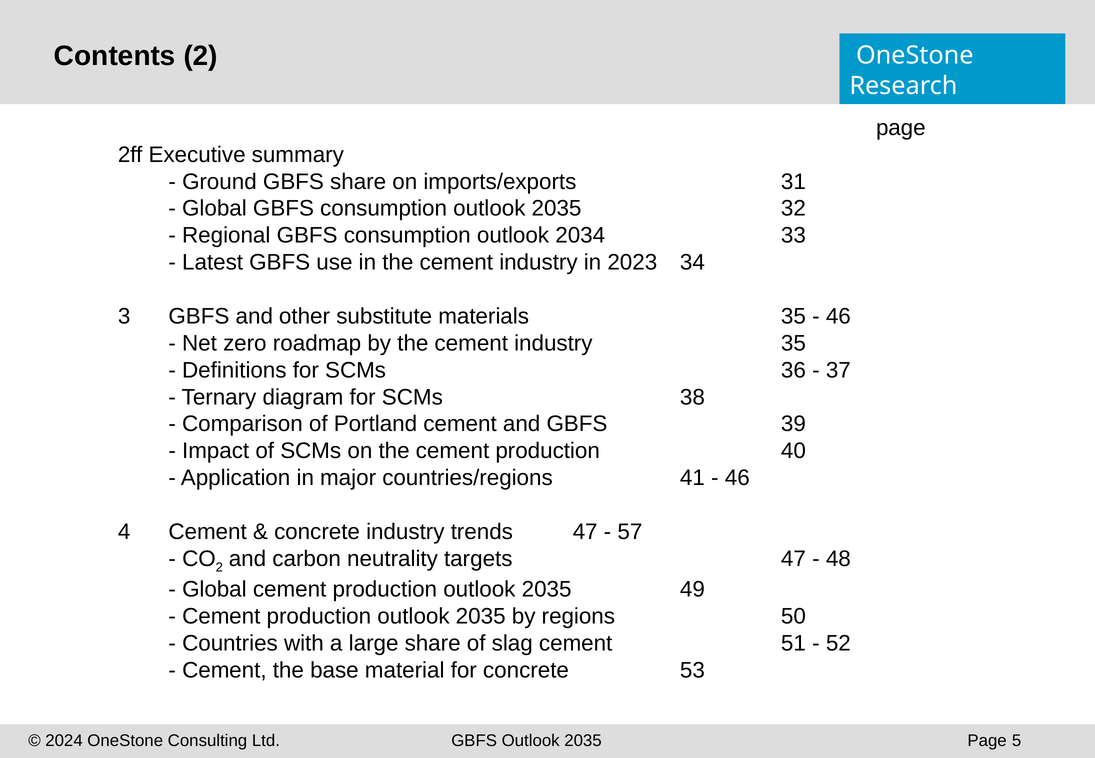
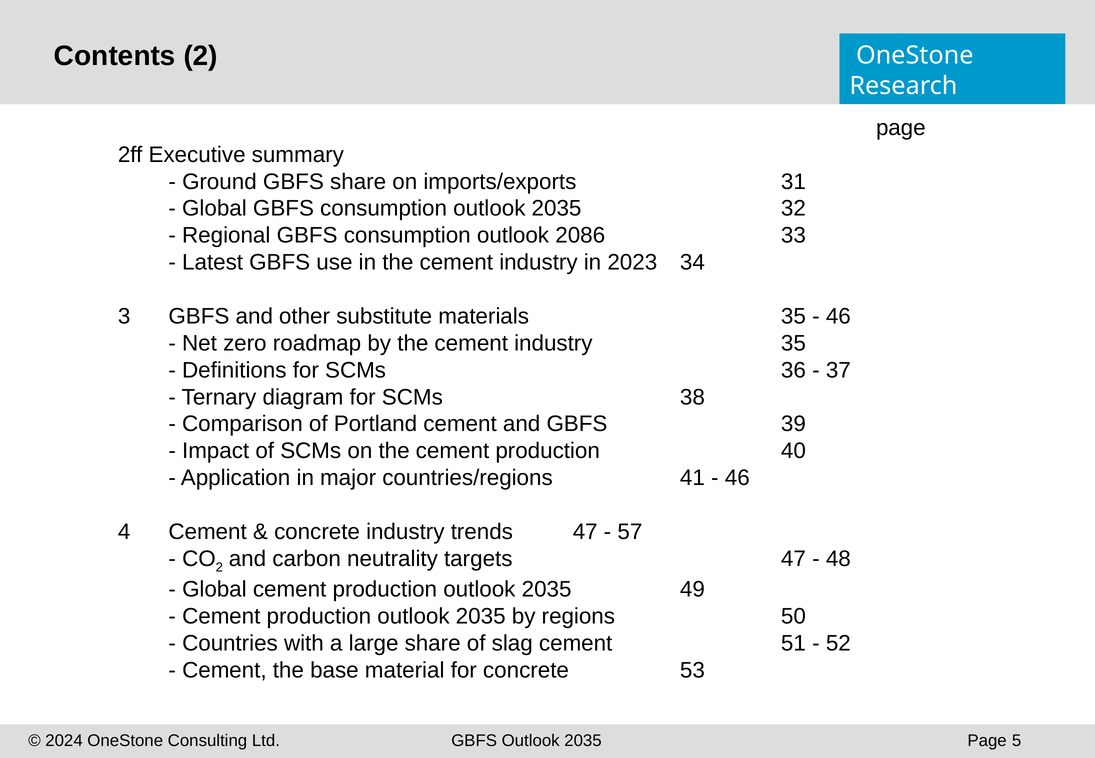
2034: 2034 -> 2086
